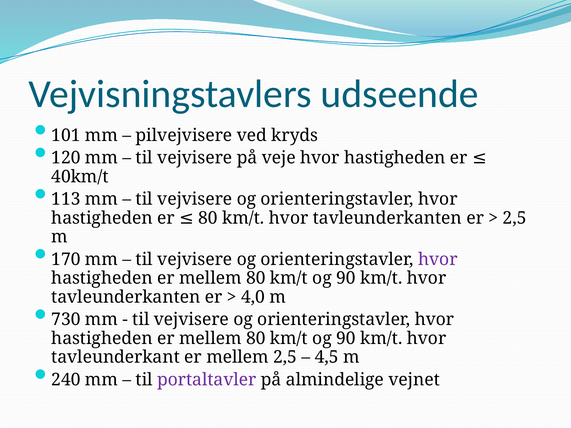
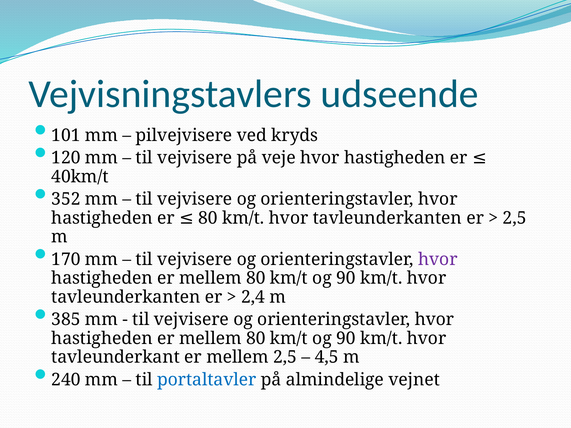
113: 113 -> 352
4,0: 4,0 -> 2,4
730: 730 -> 385
portaltavler colour: purple -> blue
